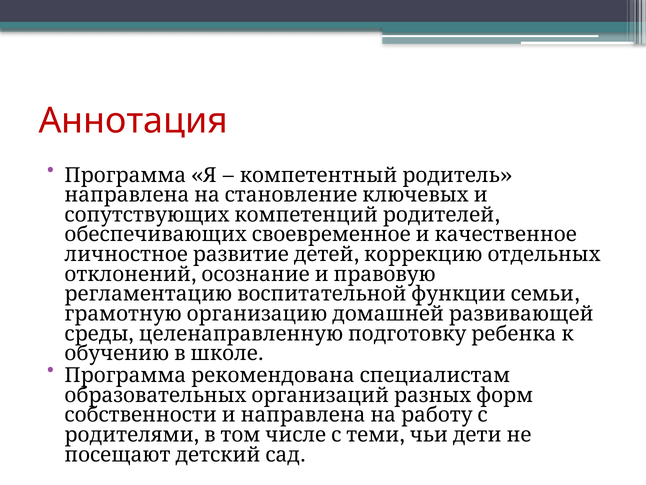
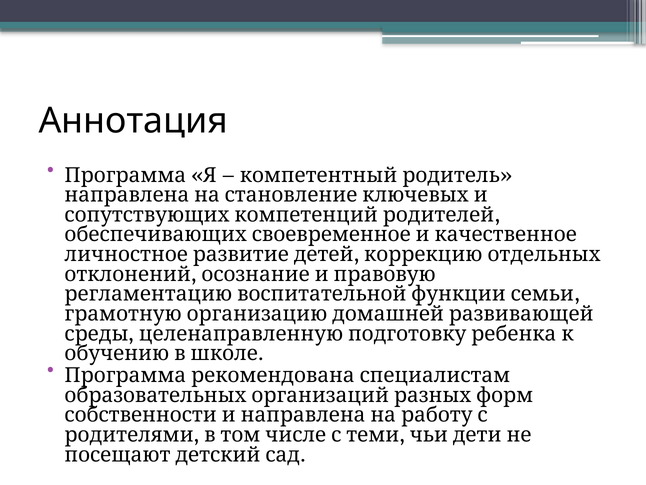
Аннотация colour: red -> black
